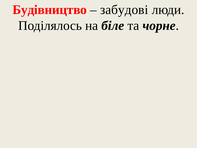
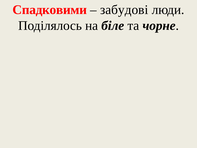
Будівництво: Будівництво -> Спадковими
